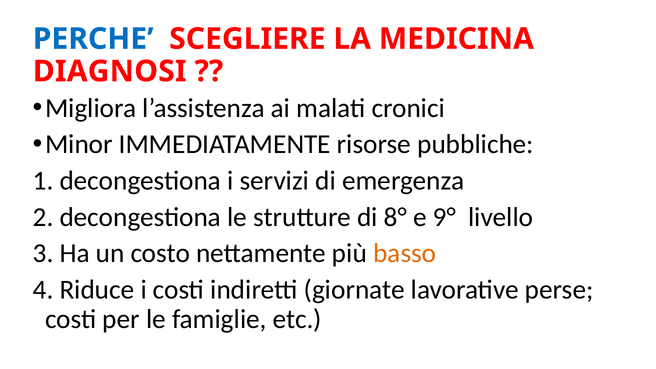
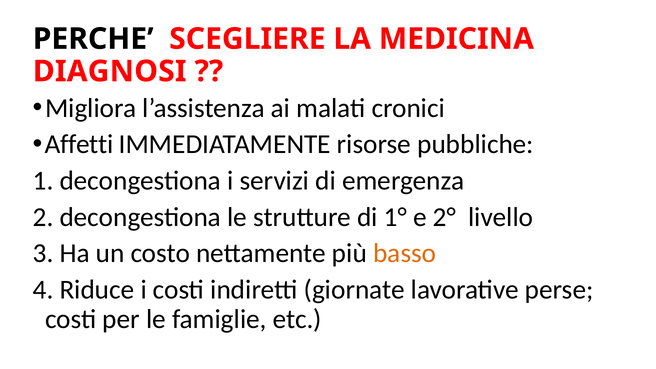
PERCHE colour: blue -> black
Minor: Minor -> Affetti
8°: 8° -> 1°
9°: 9° -> 2°
